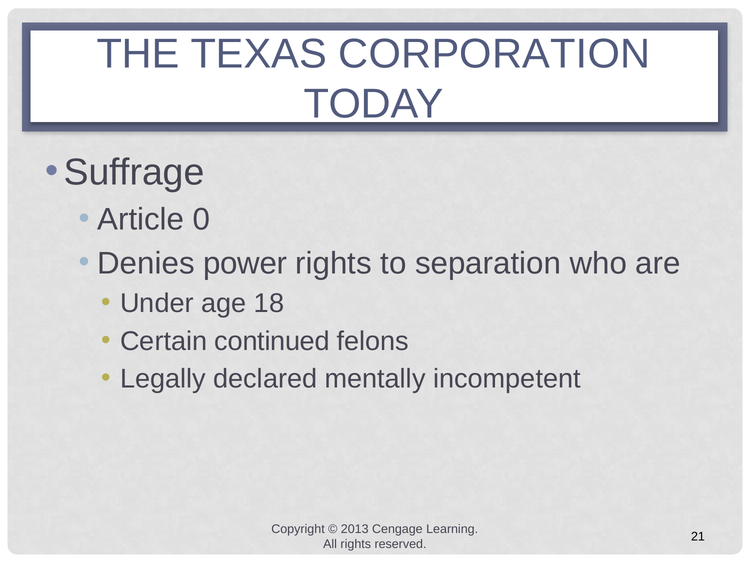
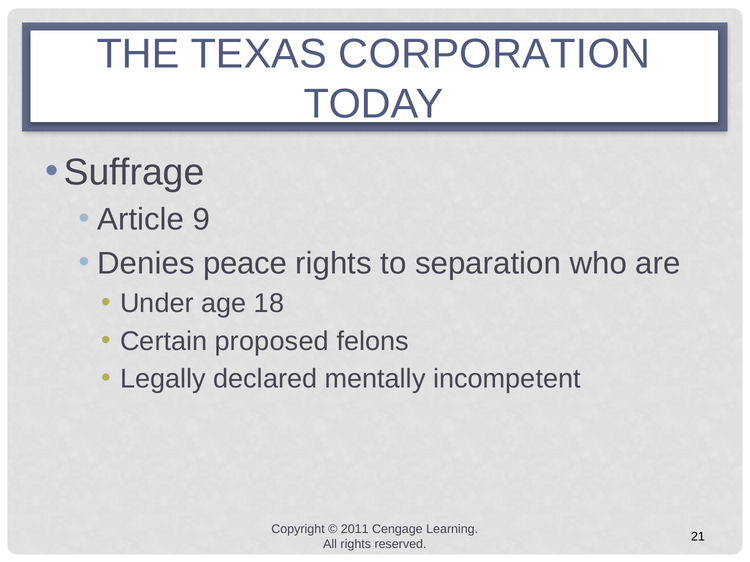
0: 0 -> 9
power: power -> peace
continued: continued -> proposed
2013: 2013 -> 2011
